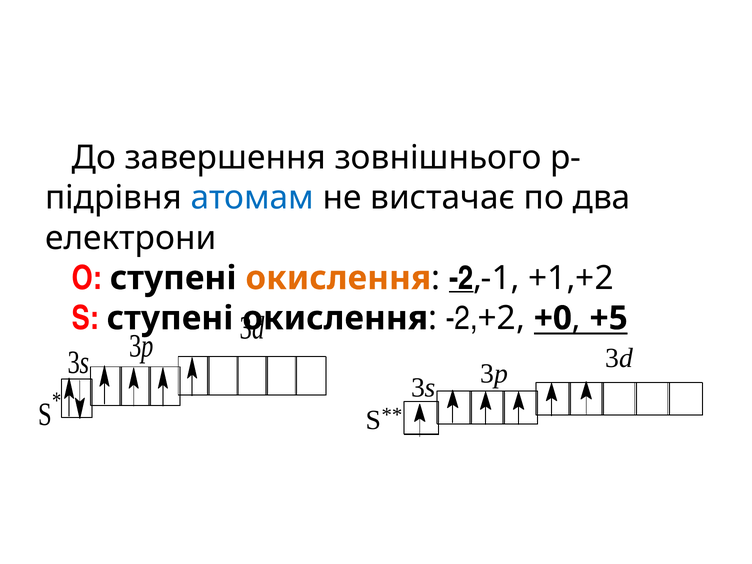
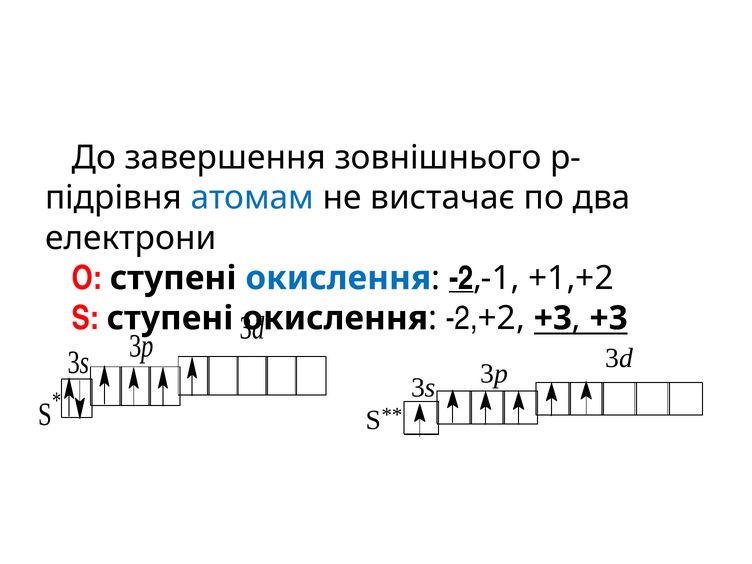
окислення at (338, 278) colour: orange -> blue
+0 at (553, 318): +0 -> +3
+5 at (609, 318): +5 -> +3
